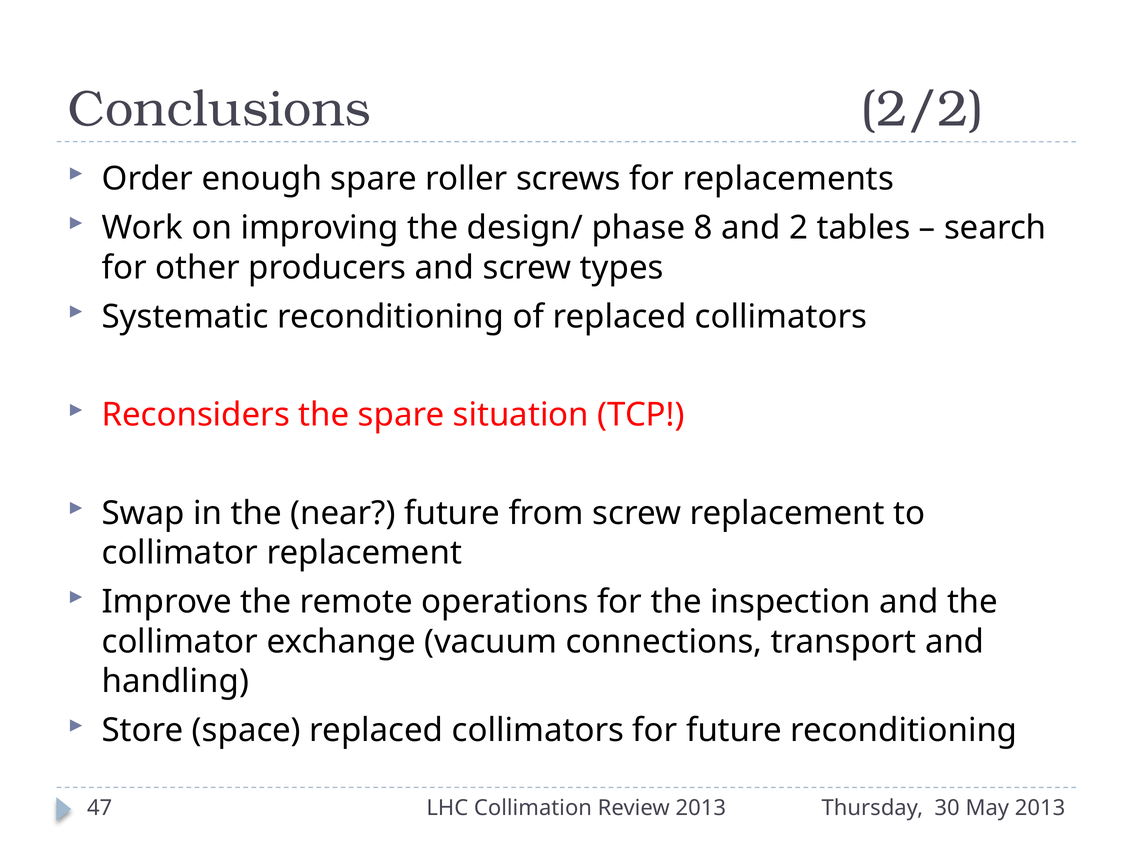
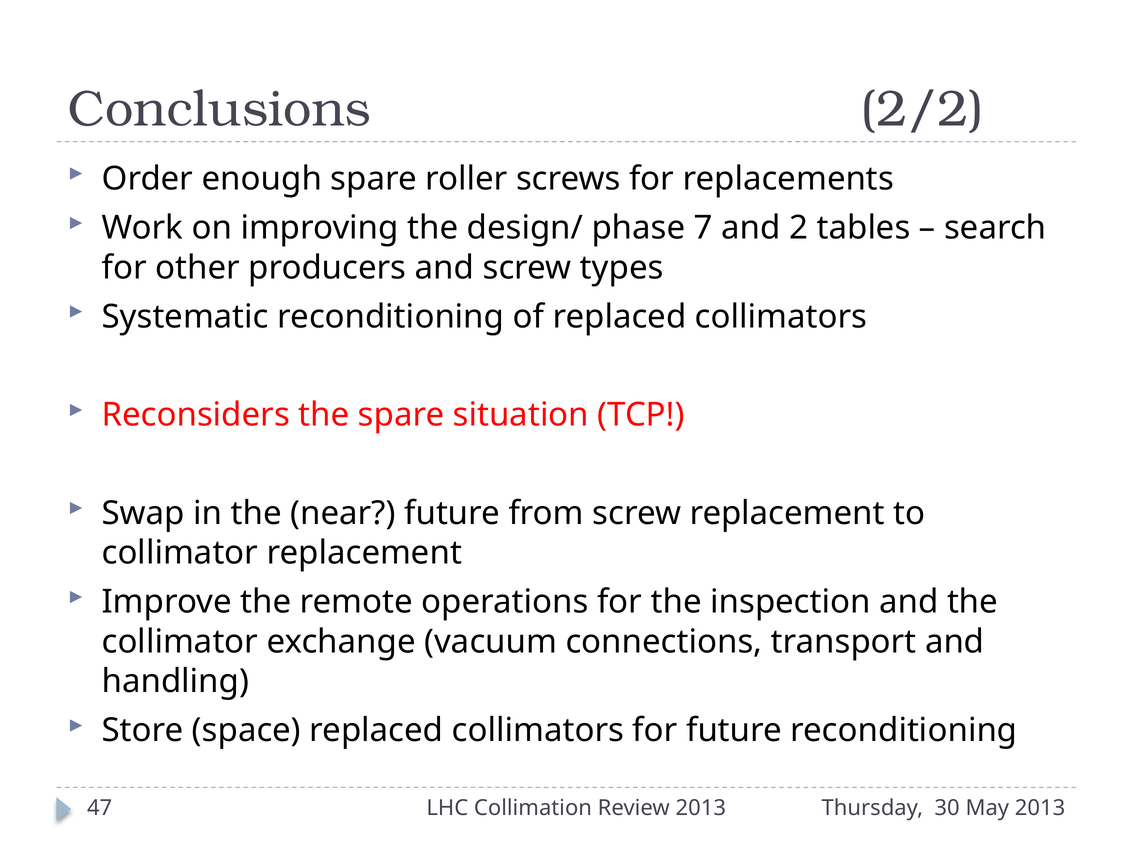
8: 8 -> 7
